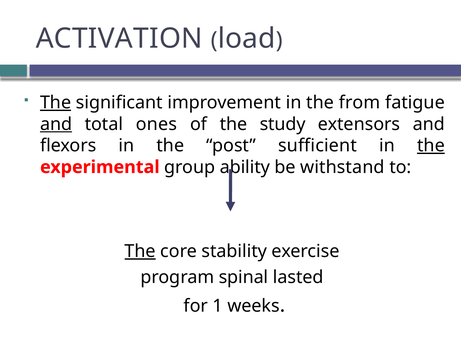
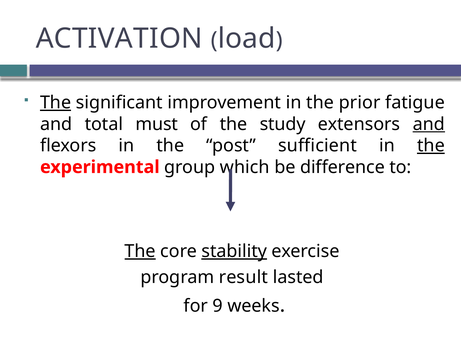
from: from -> prior
and at (56, 124) underline: present -> none
ones: ones -> must
and at (429, 124) underline: none -> present
ability: ability -> which
withstand: withstand -> difference
stability underline: none -> present
spinal: spinal -> result
1: 1 -> 9
